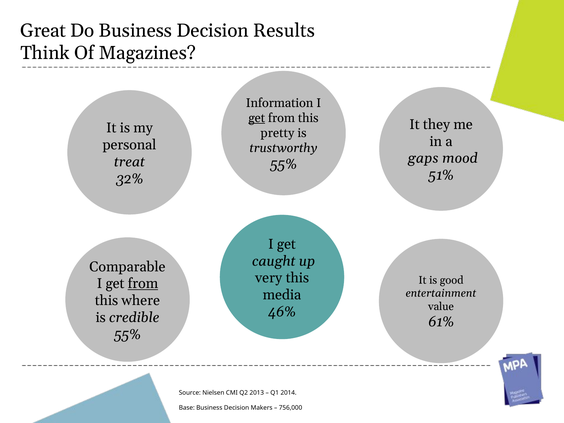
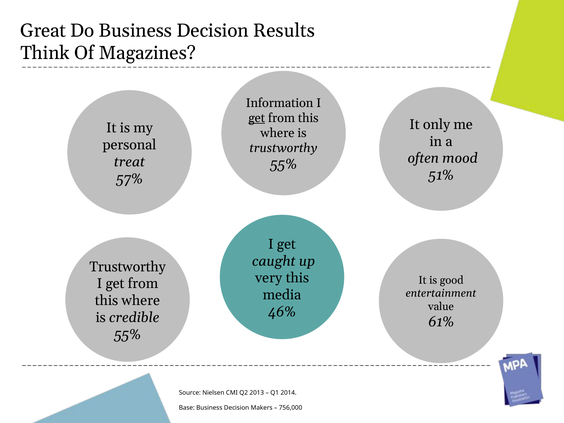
they: they -> only
pretty at (277, 133): pretty -> where
gaps: gaps -> often
32%: 32% -> 57%
Comparable at (127, 267): Comparable -> Trustworthy
from at (143, 284) underline: present -> none
